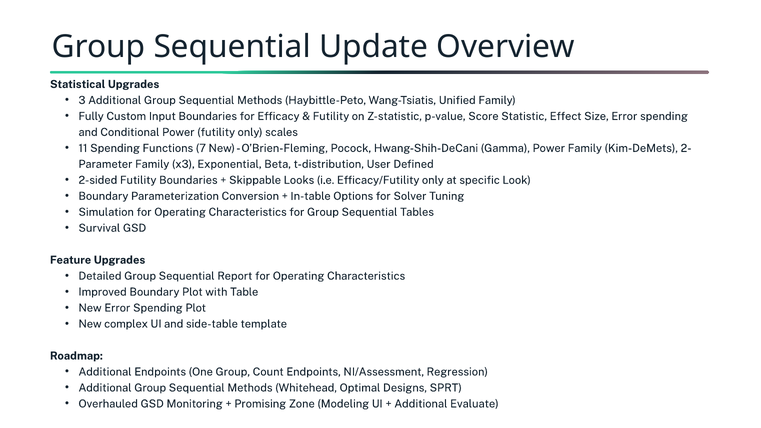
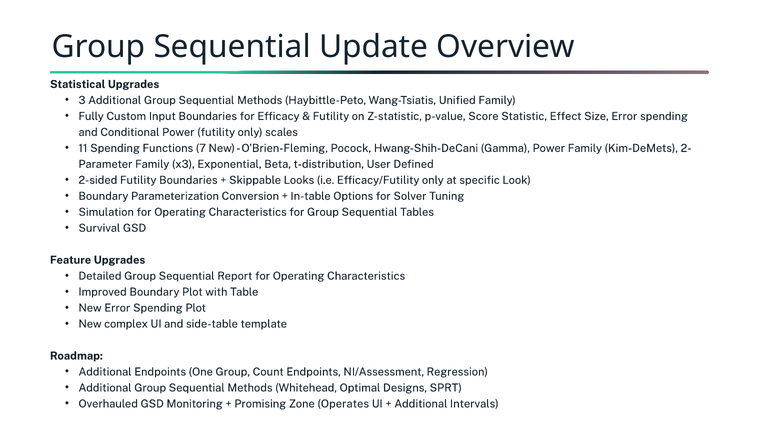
Modeling: Modeling -> Operates
Evaluate: Evaluate -> Intervals
